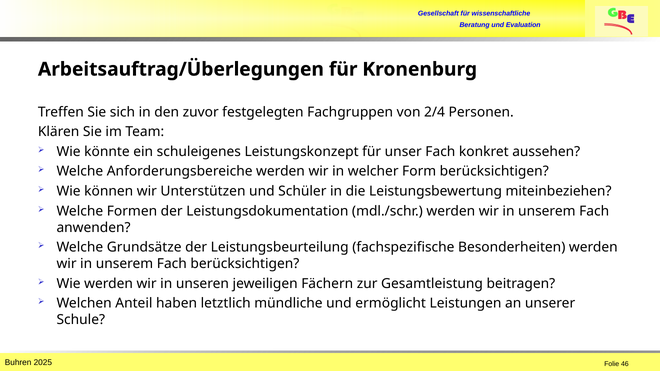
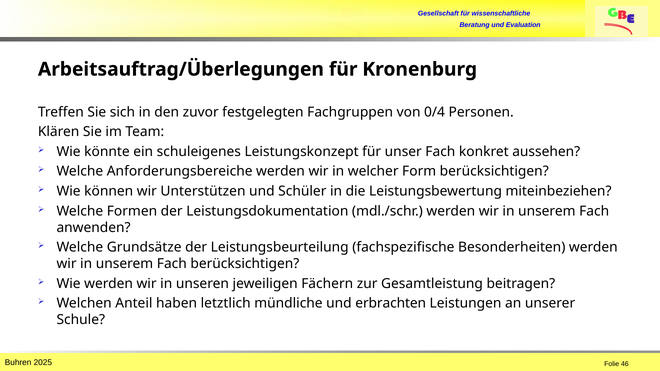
2/4: 2/4 -> 0/4
ermöglicht: ermöglicht -> erbrachten
